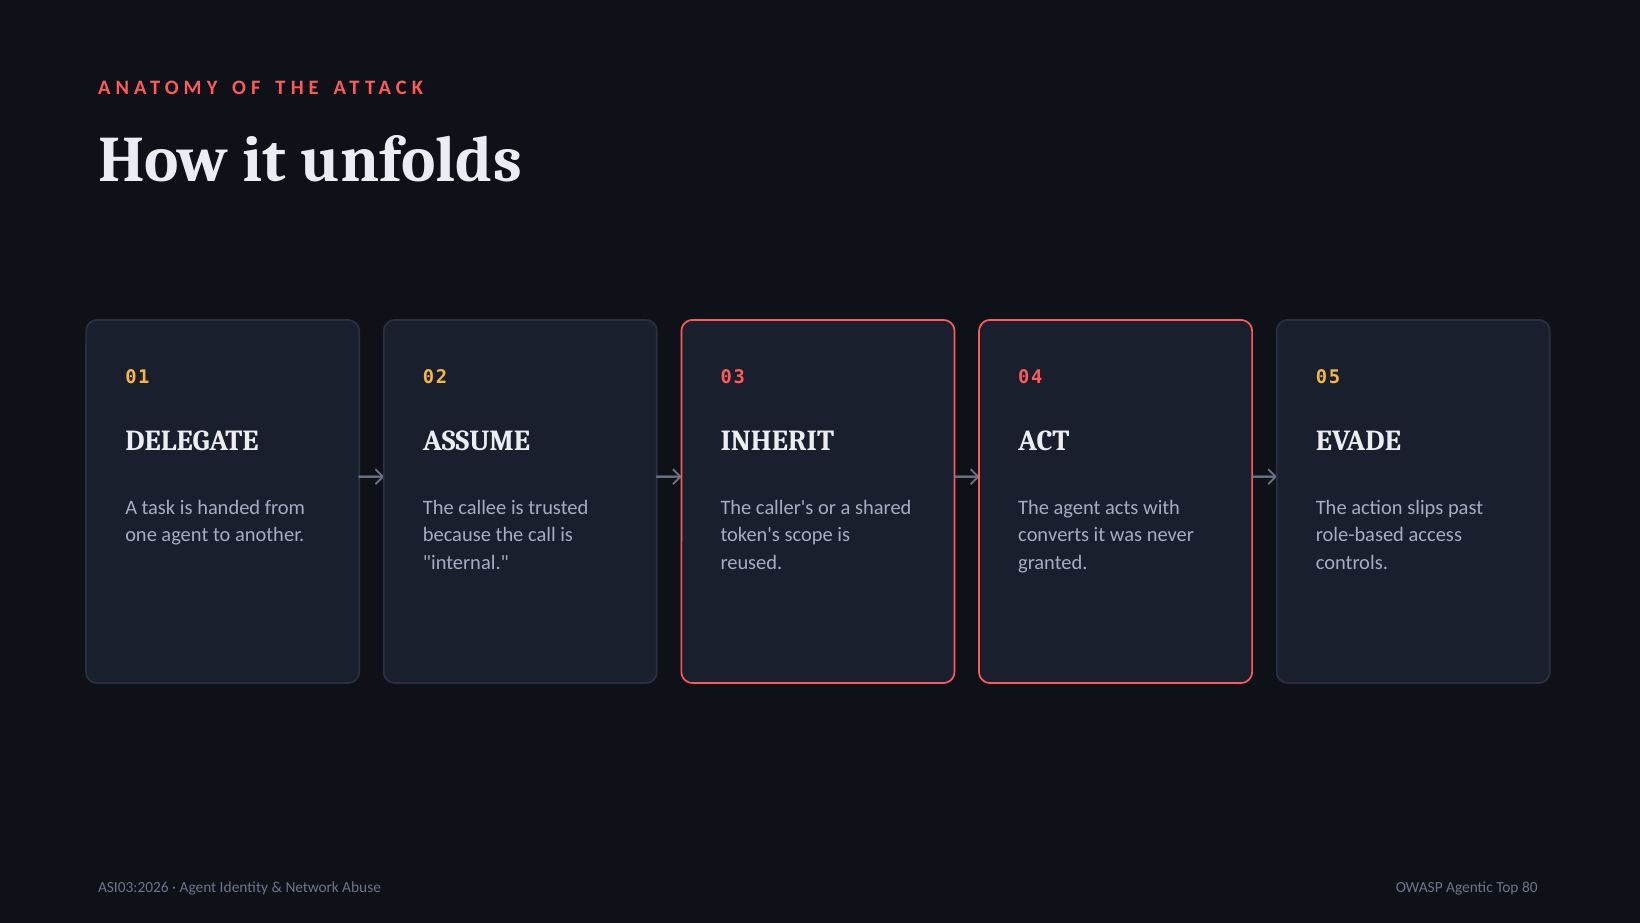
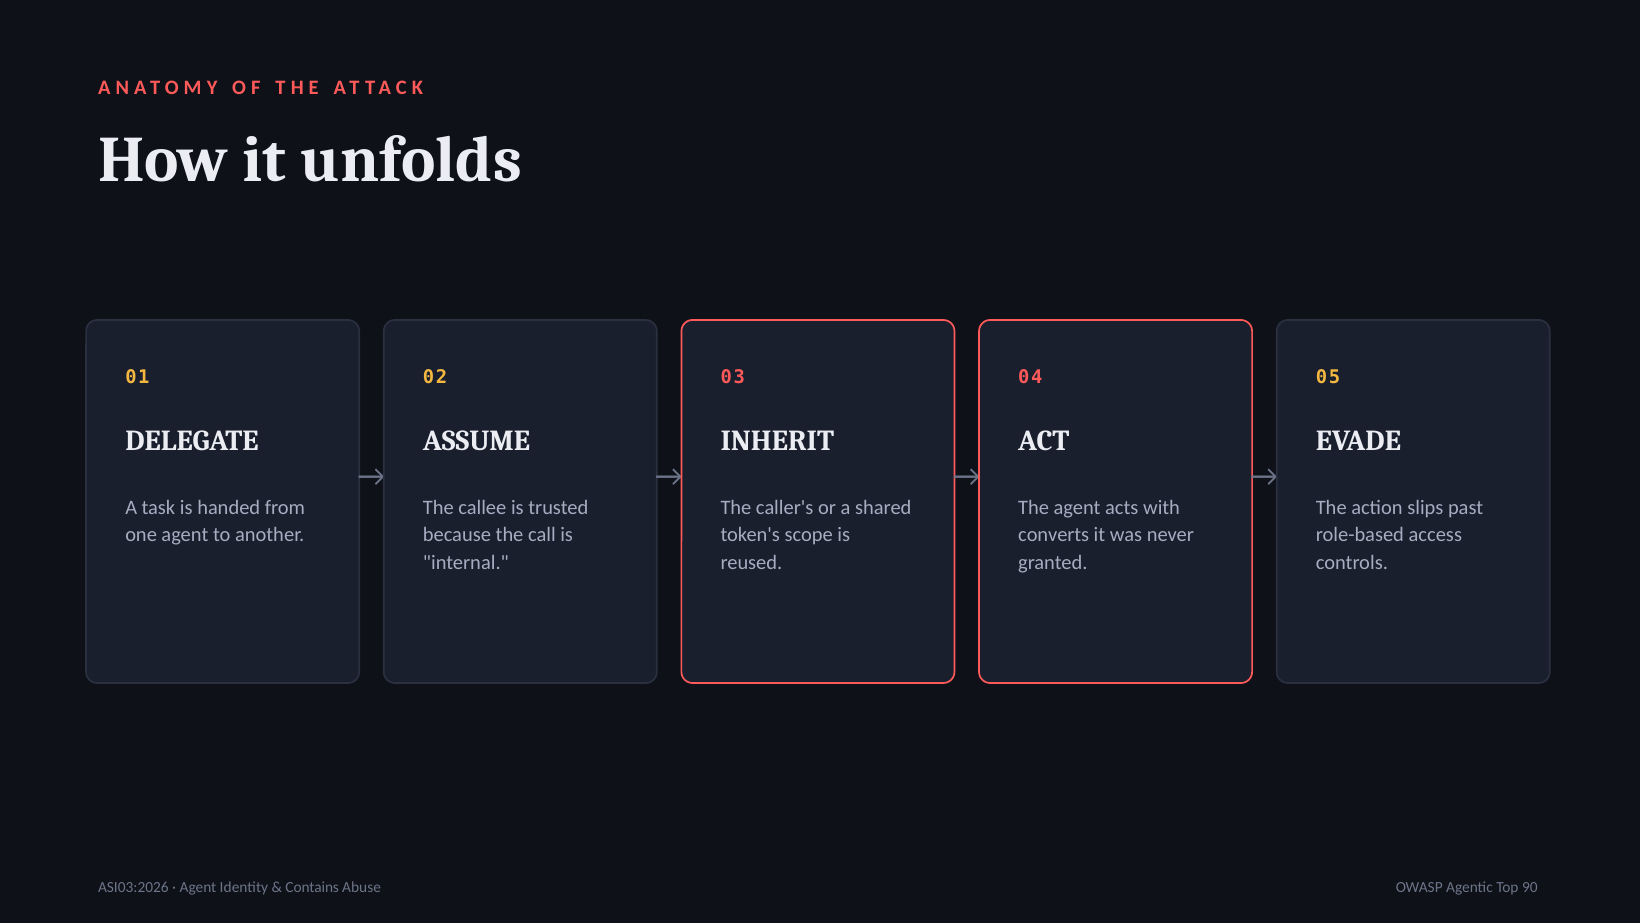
Network: Network -> Contains
80: 80 -> 90
